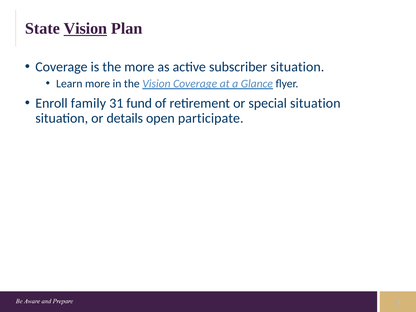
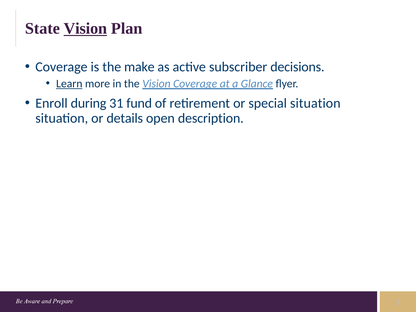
the more: more -> make
subscriber situation: situation -> decisions
Learn underline: none -> present
family: family -> during
participate: participate -> description
